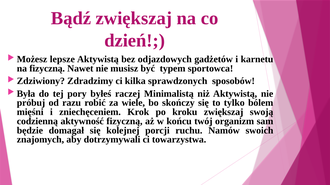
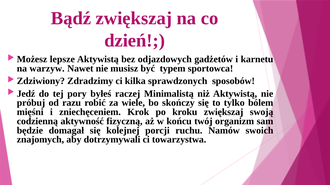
na fizyczną: fizyczną -> warzyw
Była: Była -> Jedź
